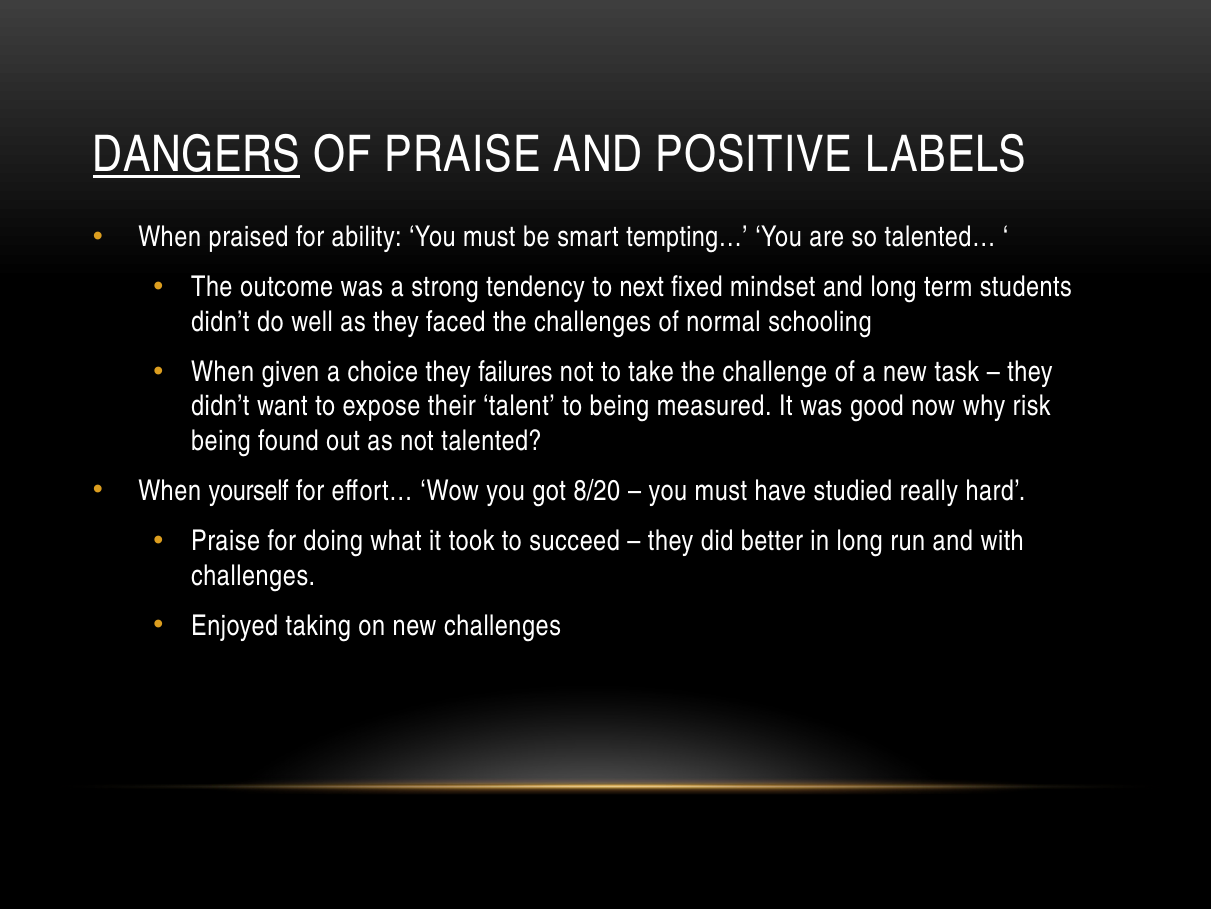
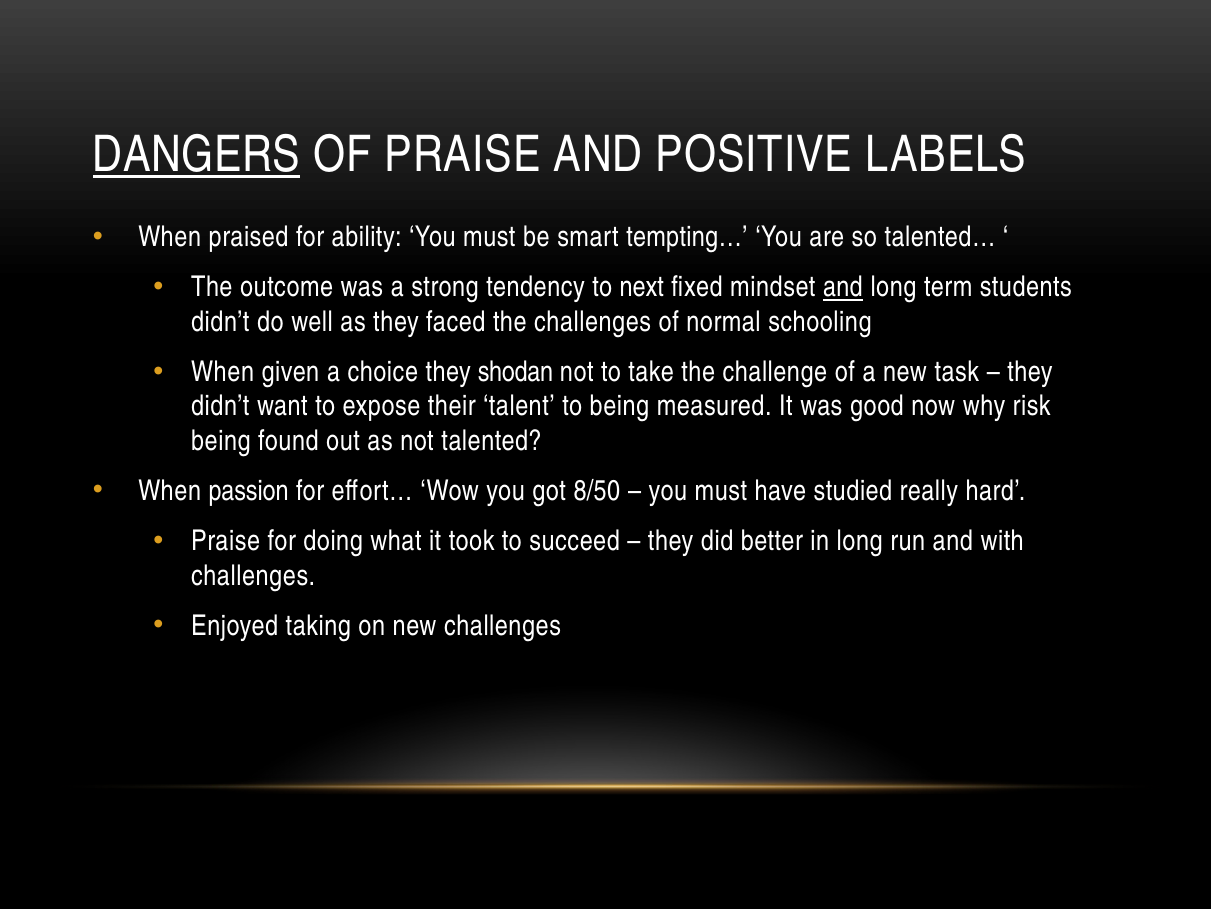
and at (843, 287) underline: none -> present
failures: failures -> shodan
yourself: yourself -> passion
8/20: 8/20 -> 8/50
